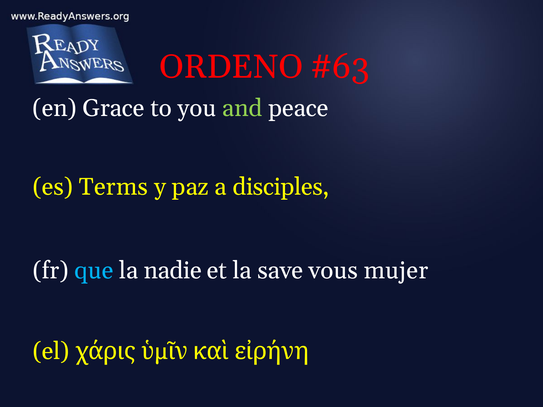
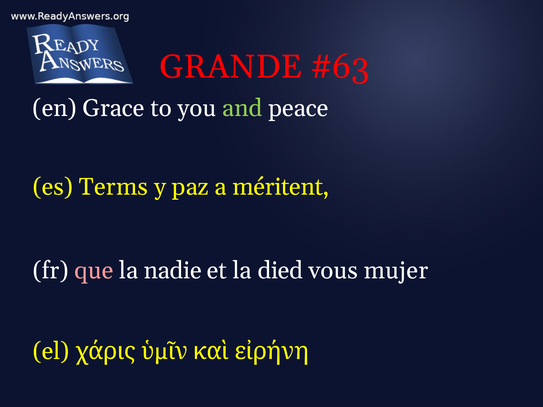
ORDENO: ORDENO -> GRANDE
disciples: disciples -> méritent
que colour: light blue -> pink
save: save -> died
